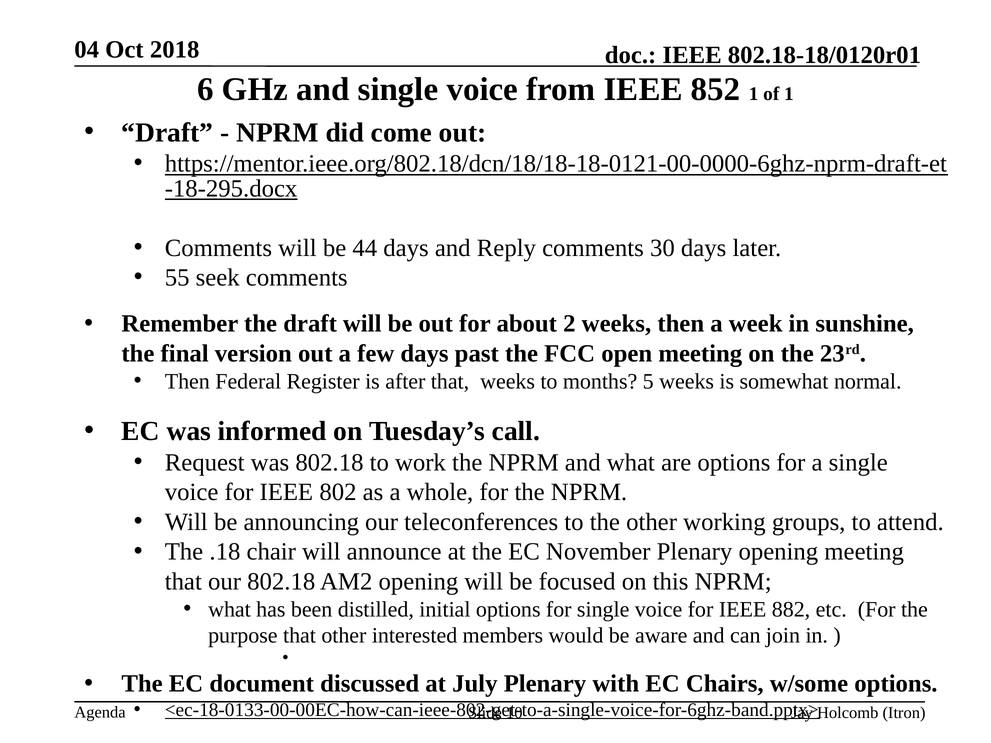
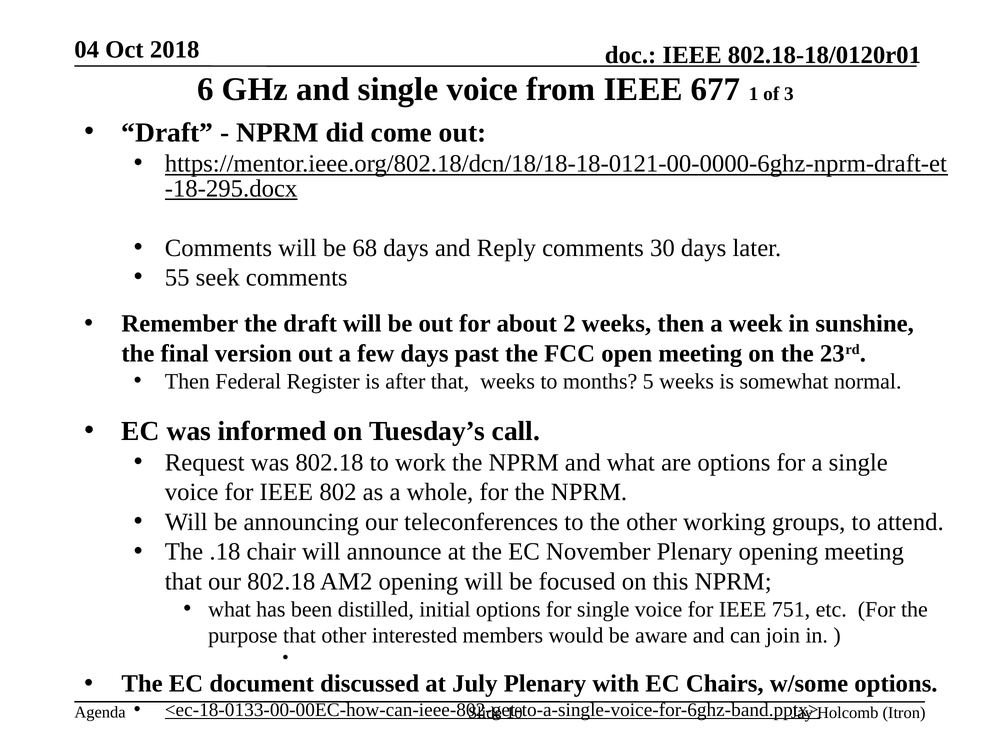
852: 852 -> 677
of 1: 1 -> 3
44: 44 -> 68
882: 882 -> 751
